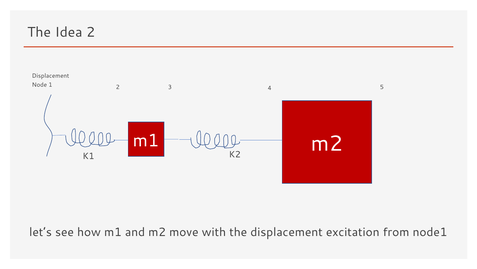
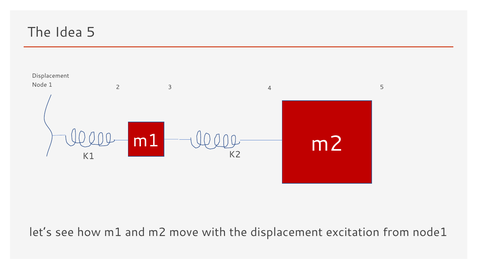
Idea 2: 2 -> 5
